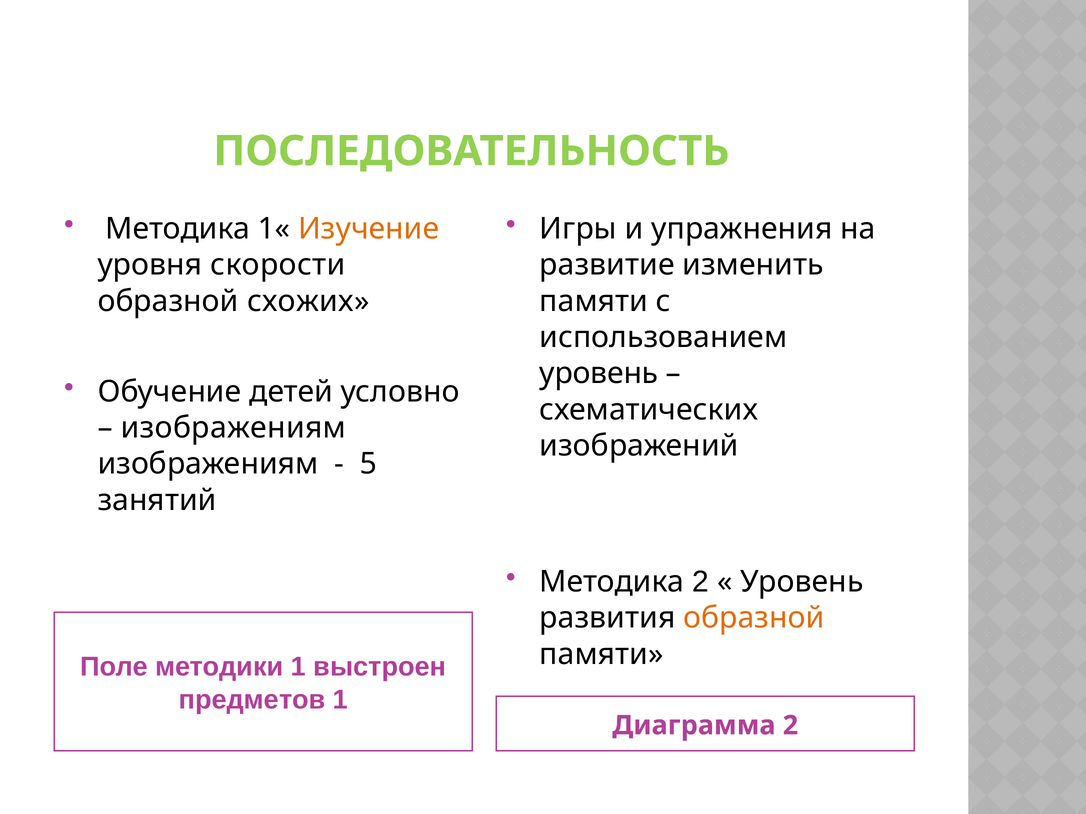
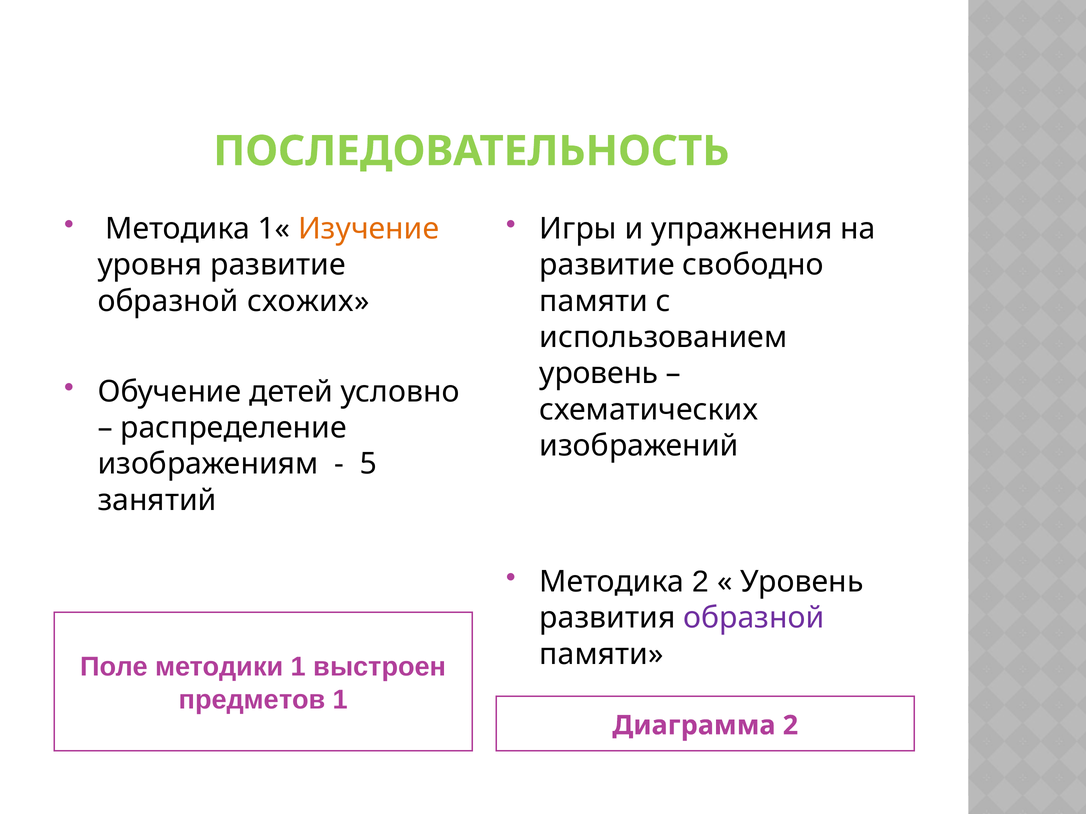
уровня скорости: скорости -> развитие
изменить: изменить -> свободно
изображениям at (233, 428): изображениям -> распределение
образной at (754, 618) colour: orange -> purple
